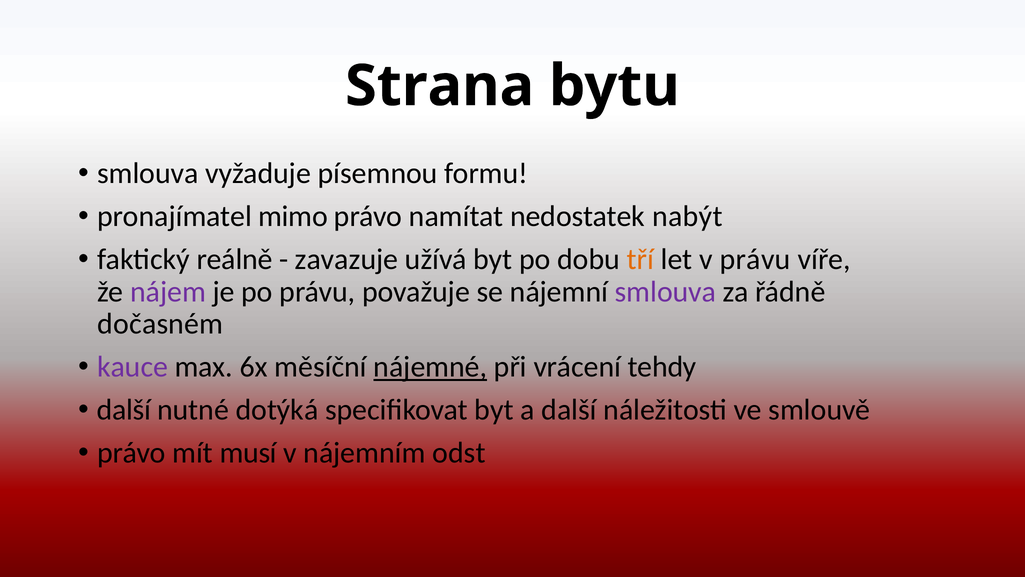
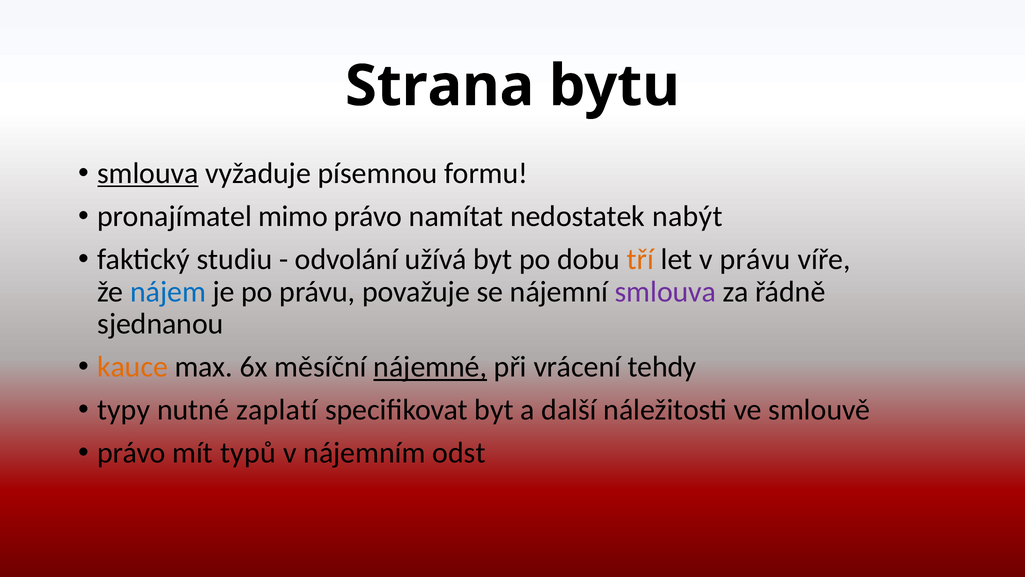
smlouva at (148, 173) underline: none -> present
reálně: reálně -> studiu
zavazuje: zavazuje -> odvolání
nájem colour: purple -> blue
dočasném: dočasném -> sjednanou
kauce colour: purple -> orange
další at (124, 410): další -> typy
dotýká: dotýká -> zaplatí
musí: musí -> typů
